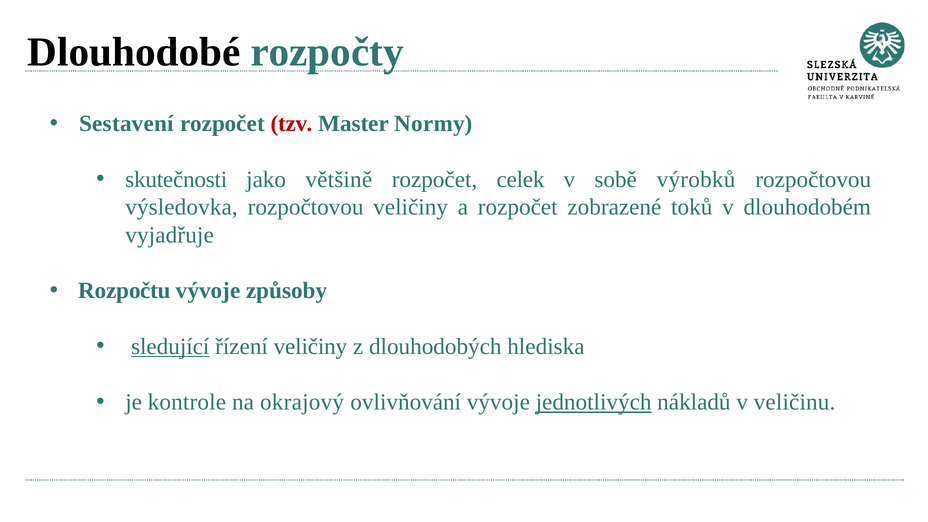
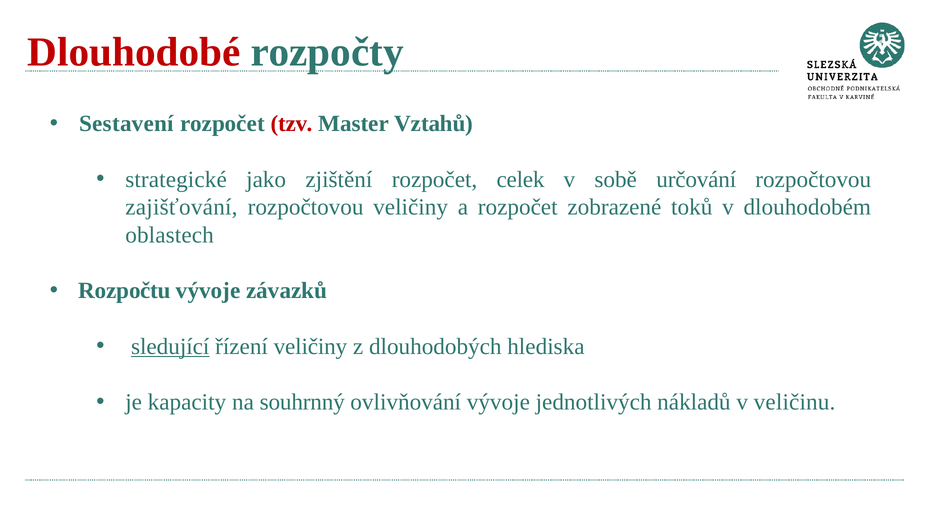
Dlouhodobé colour: black -> red
Normy: Normy -> Vztahů
skutečnosti: skutečnosti -> strategické
většině: většině -> zjištění
výrobků: výrobků -> určování
výsledovka: výsledovka -> zajišťování
vyjadřuje: vyjadřuje -> oblastech
způsoby: způsoby -> závazků
kontrole: kontrole -> kapacity
okrajový: okrajový -> souhrnný
jednotlivých underline: present -> none
